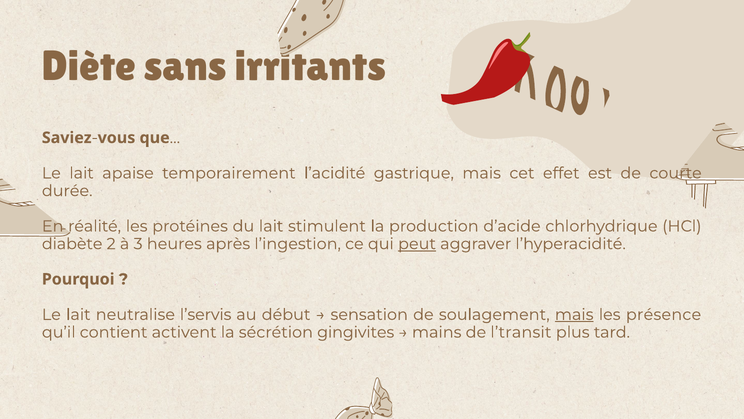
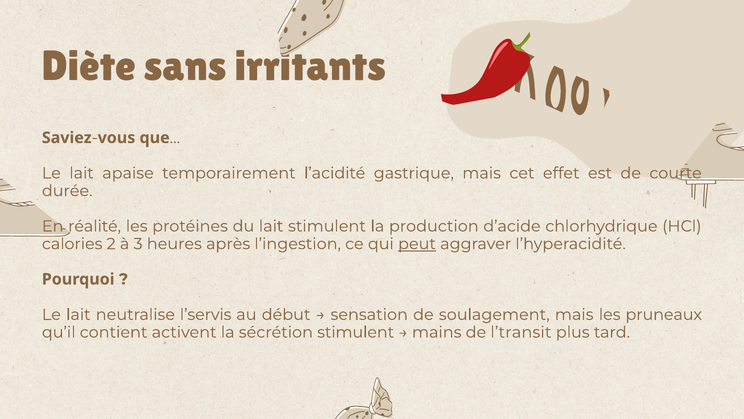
diabète: diabète -> calories
mais at (574, 314) underline: present -> none
présence: présence -> pruneaux
sécrétion gingivites: gingivites -> stimulent
